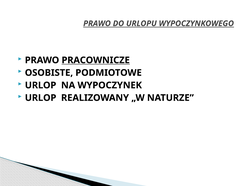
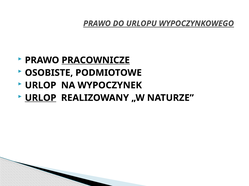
URLOP at (41, 98) underline: none -> present
